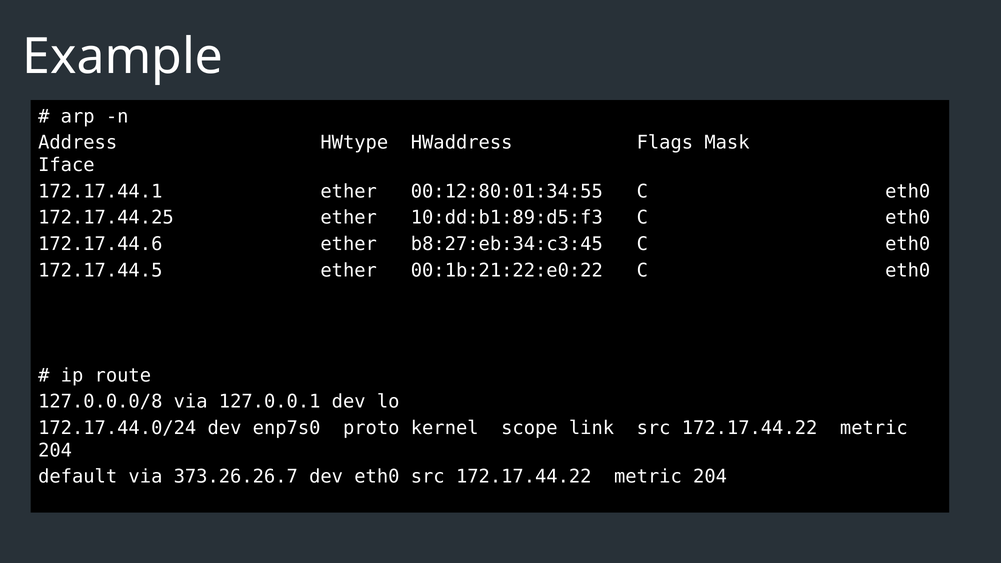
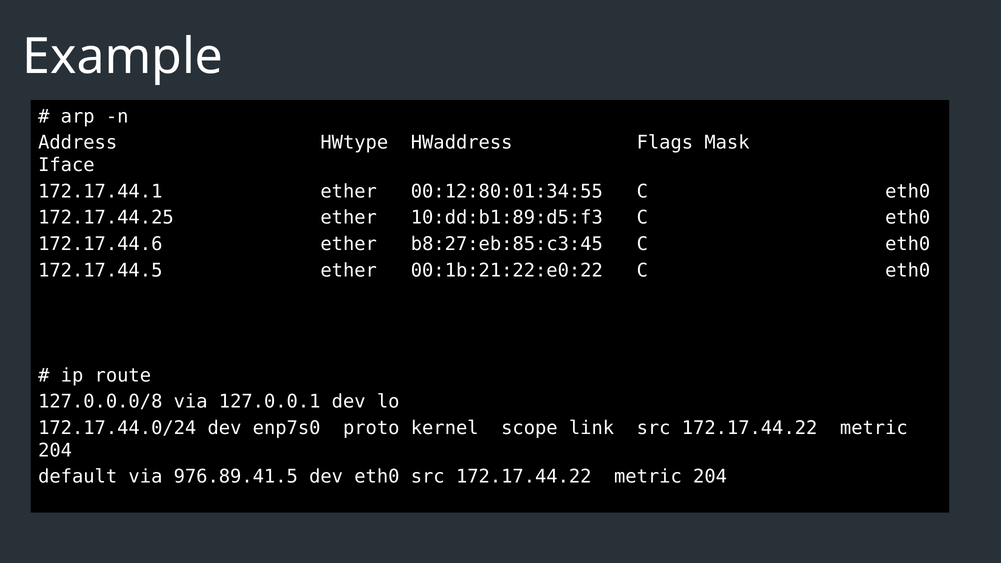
b8:27:eb:34:c3:45: b8:27:eb:34:c3:45 -> b8:27:eb:85:c3:45
373.26.26.7: 373.26.26.7 -> 976.89.41.5
